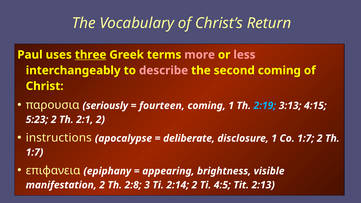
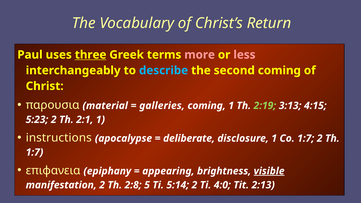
describe colour: pink -> light blue
seriously: seriously -> material
fourteen: fourteen -> galleries
2:19 colour: light blue -> light green
2:1 2: 2 -> 1
visible underline: none -> present
3: 3 -> 5
2:14: 2:14 -> 5:14
4:5: 4:5 -> 4:0
